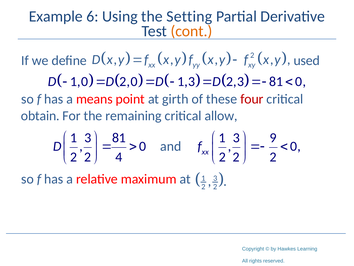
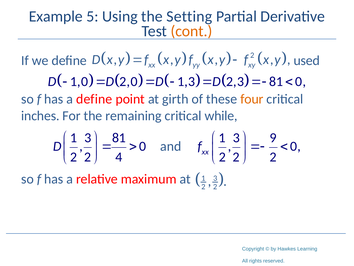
6: 6 -> 5
a means: means -> define
four colour: red -> orange
obtain: obtain -> inches
allow: allow -> while
